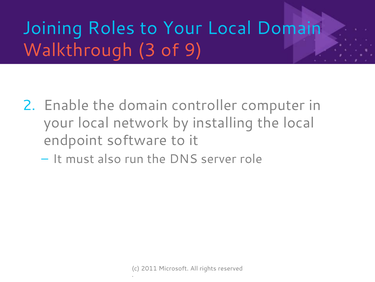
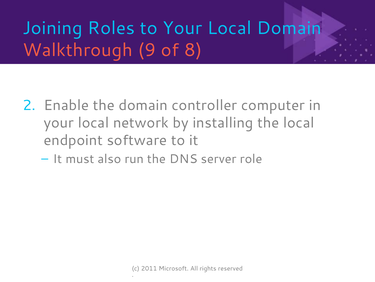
3: 3 -> 9
9: 9 -> 8
